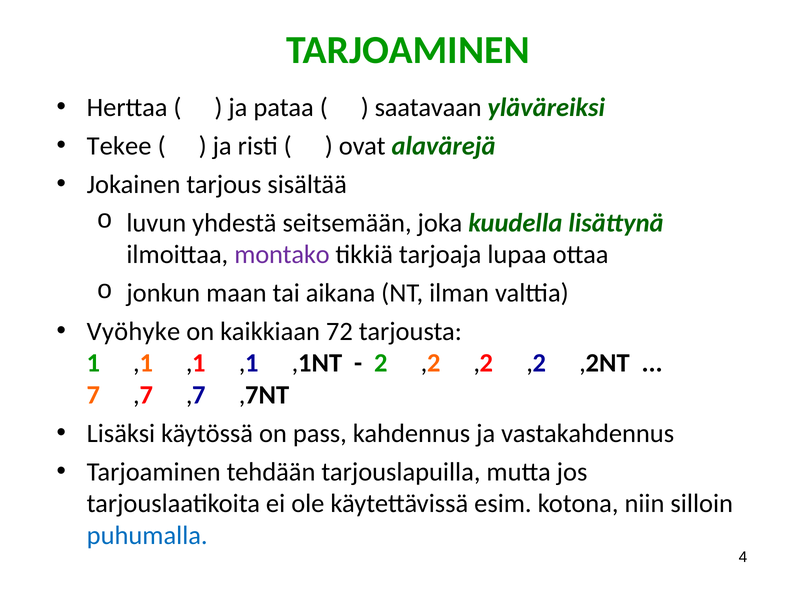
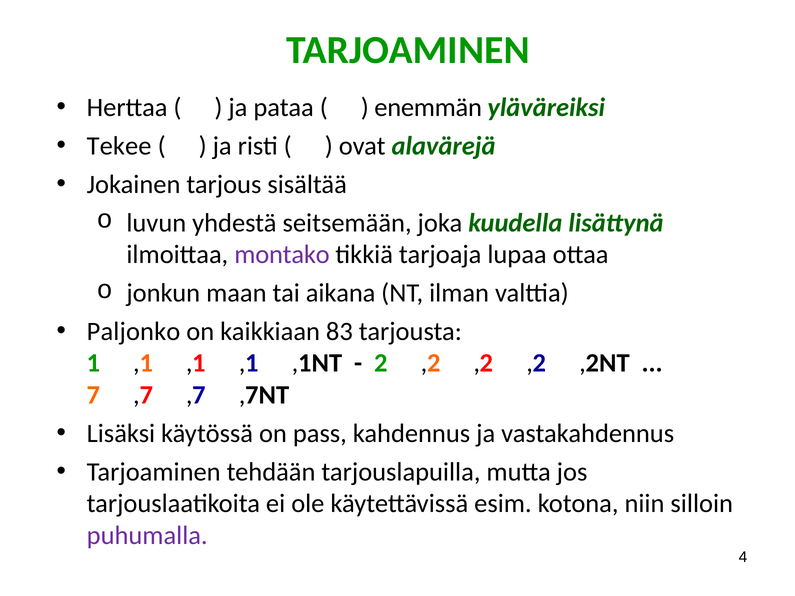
saatavaan: saatavaan -> enemmän
Vyöhyke: Vyöhyke -> Paljonko
72: 72 -> 83
puhumalla colour: blue -> purple
